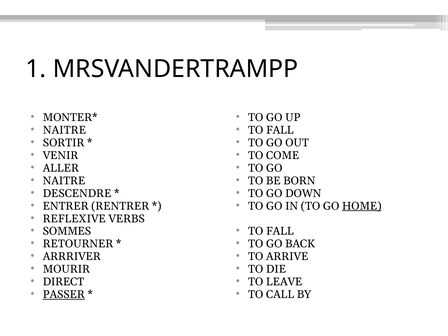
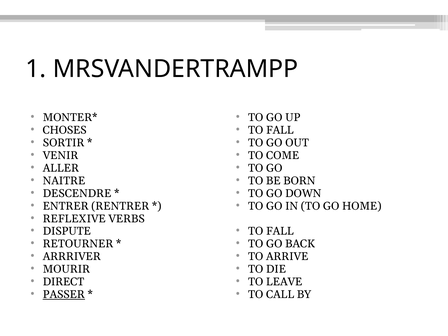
NAITRE at (65, 130): NAITRE -> CHOSES
HOME underline: present -> none
SOMMES: SOMMES -> DISPUTE
